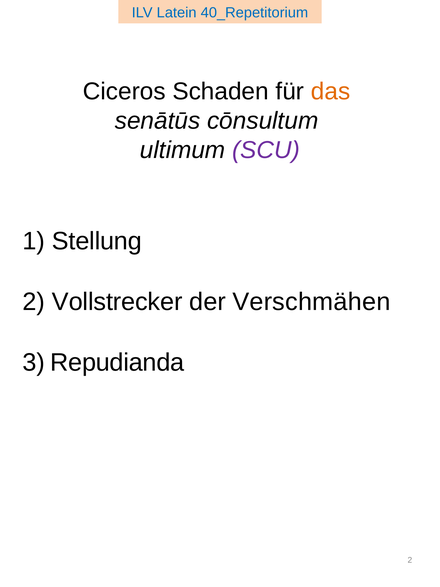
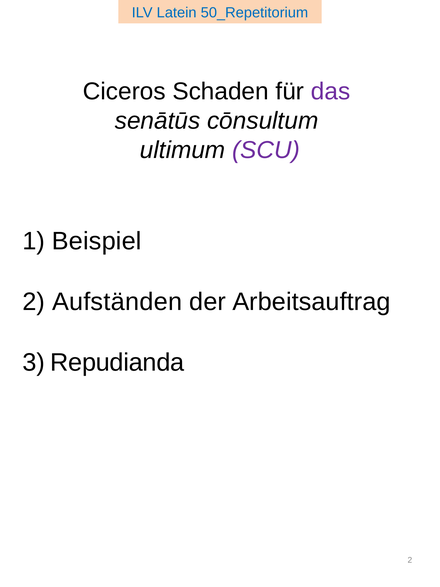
40_Repetitorium: 40_Repetitorium -> 50_Repetitorium
das colour: orange -> purple
Stellung: Stellung -> Beispiel
Vollstrecker: Vollstrecker -> Aufständen
Verschmähen: Verschmähen -> Arbeitsauftrag
